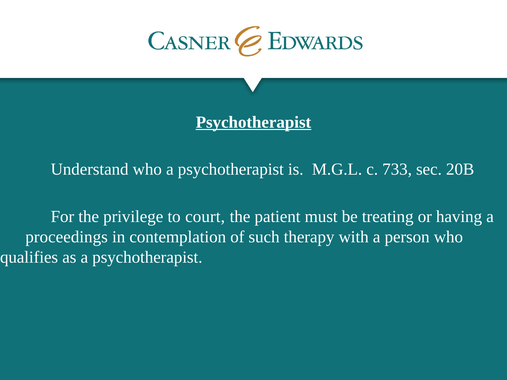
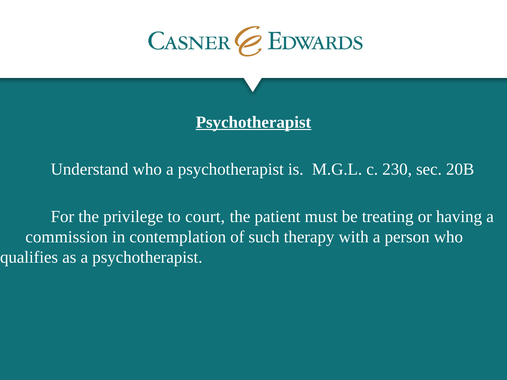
733: 733 -> 230
proceedings: proceedings -> commission
